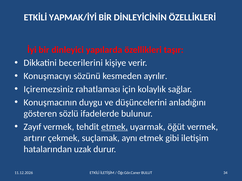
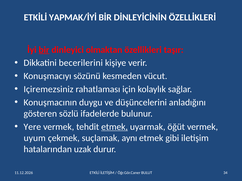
bir underline: none -> present
yapılarda: yapılarda -> olmaktan
ayrılır: ayrılır -> vücut
Zayıf: Zayıf -> Yere
artırır: artırır -> uyum
